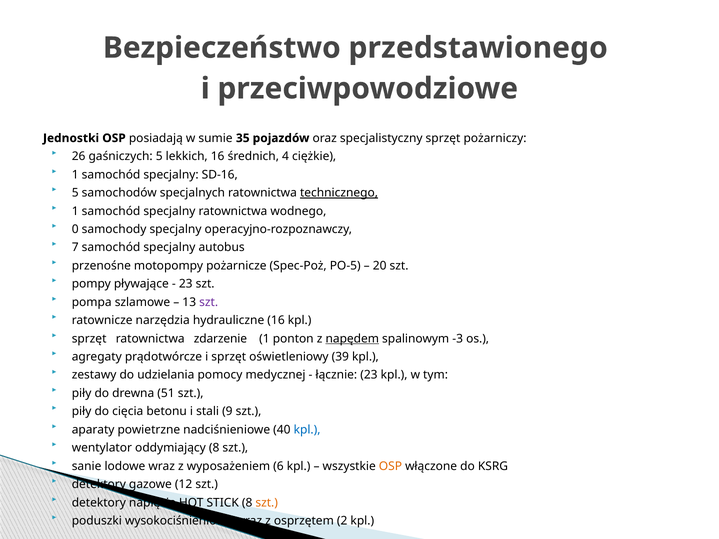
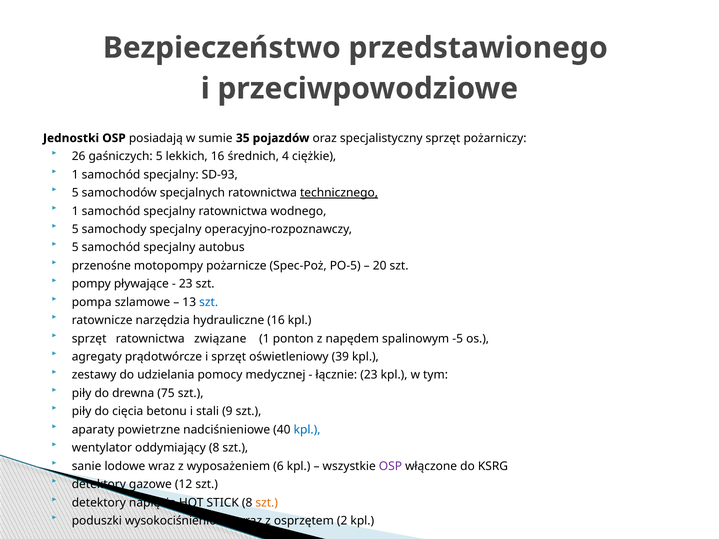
SD-16: SD-16 -> SD-93
0 at (75, 229): 0 -> 5
7 at (75, 248): 7 -> 5
szt at (209, 302) colour: purple -> blue
zdarzenie: zdarzenie -> związane
napędem underline: present -> none
-3: -3 -> -5
51: 51 -> 75
OSP at (390, 466) colour: orange -> purple
